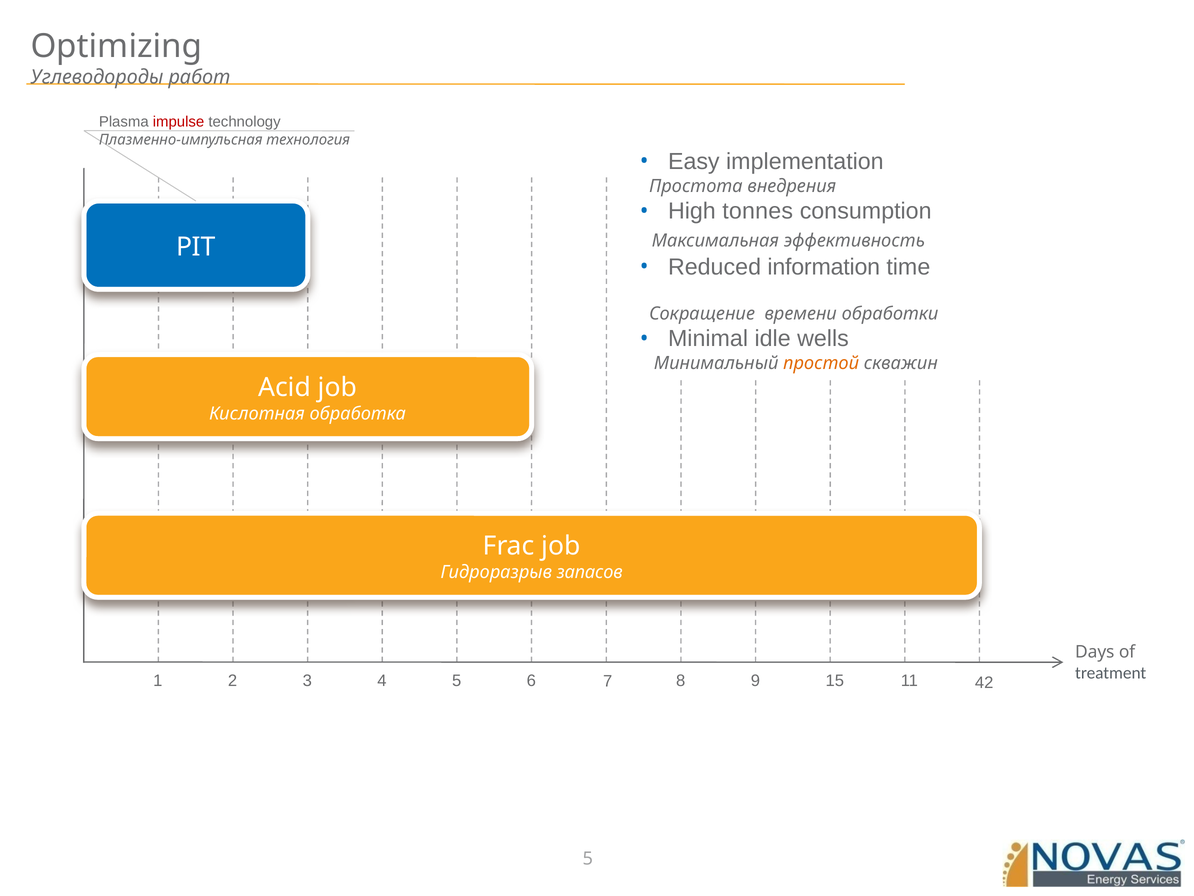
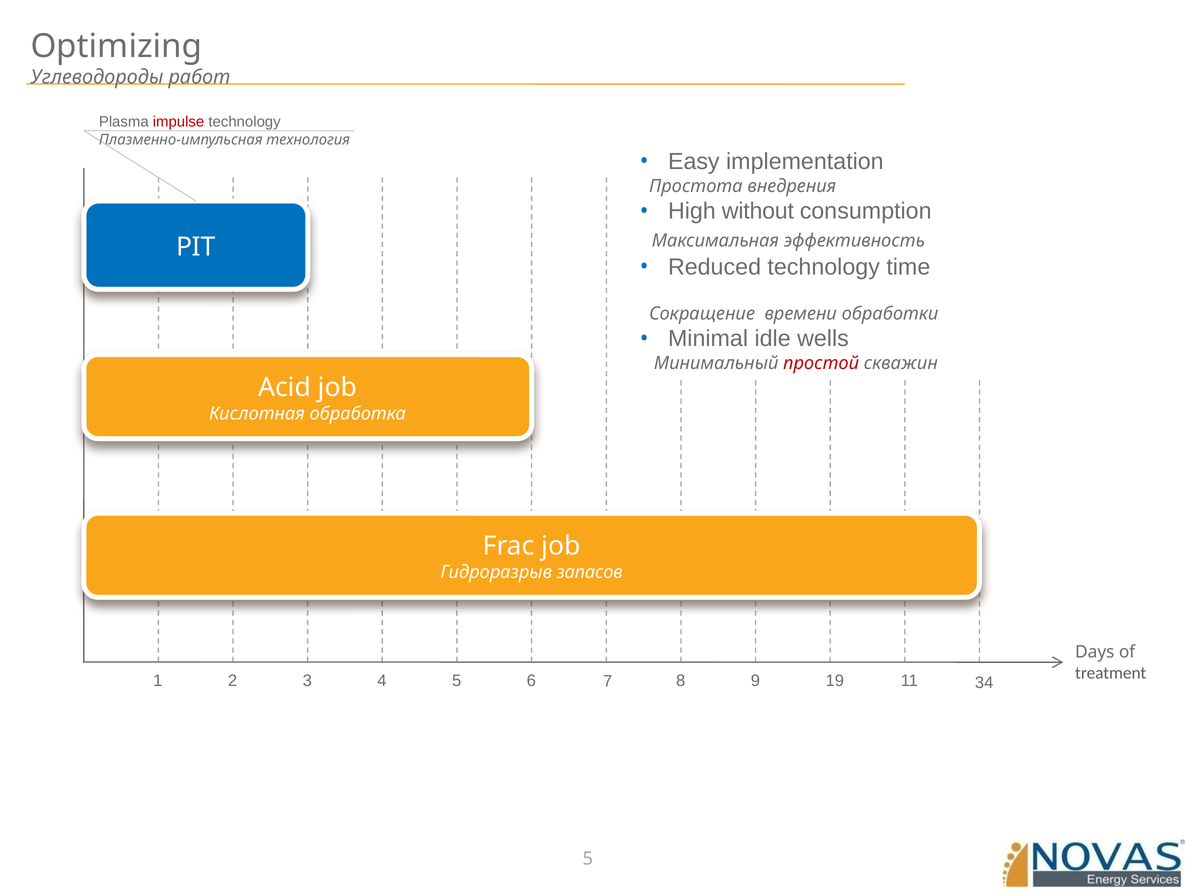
tonnes: tonnes -> without
Reduced information: information -> technology
простой colour: orange -> red
15: 15 -> 19
42: 42 -> 34
